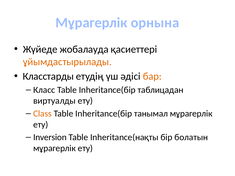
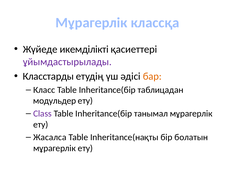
орнына: орнына -> классқа
жобалауда: жобалауда -> икемділікті
ұйымдастырылады colour: orange -> purple
виртуалды: виртуалды -> модульдер
Class colour: orange -> purple
Inversion: Inversion -> Жасалса
